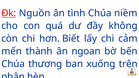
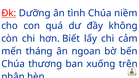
Nguồn: Nguồn -> Dưỡng
thành: thành -> tháng
